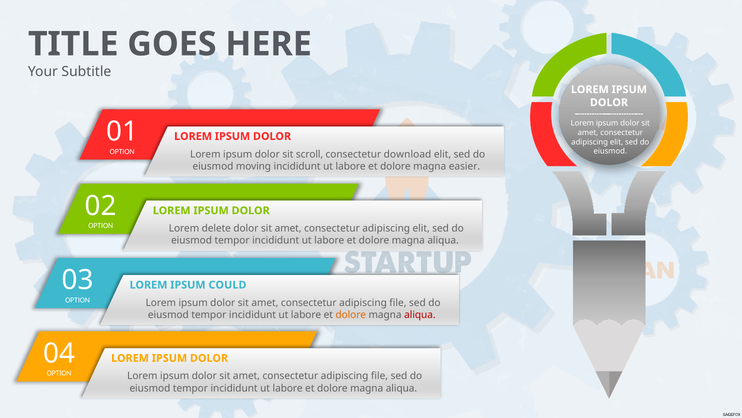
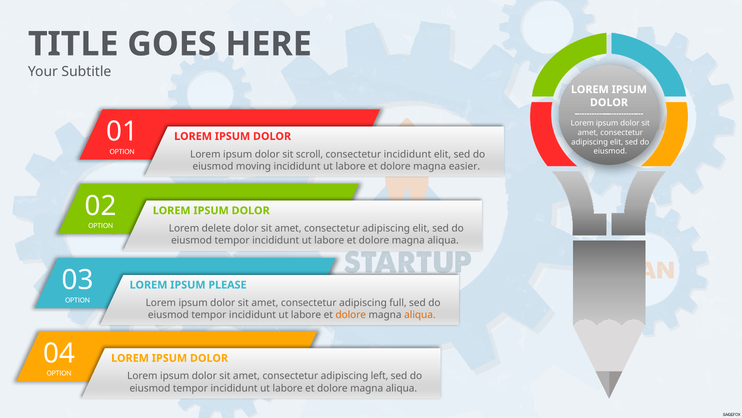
consectetur download: download -> incididunt
COULD: COULD -> PLEASE
file at (398, 302): file -> full
aliqua at (420, 314) colour: red -> orange
file at (379, 376): file -> left
